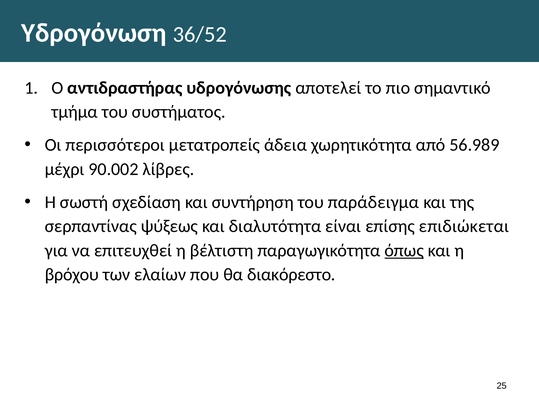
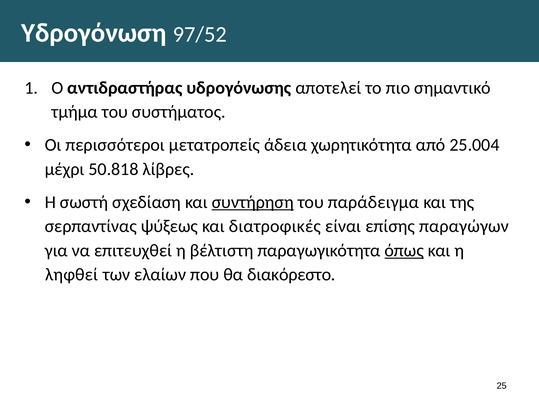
36/52: 36/52 -> 97/52
56.989: 56.989 -> 25.004
90.002: 90.002 -> 50.818
συντήρηση underline: none -> present
διαλυτότητα: διαλυτότητα -> διατροφικές
επιδιώκεται: επιδιώκεται -> παραγώγων
βρόχου: βρόχου -> ληφθεί
